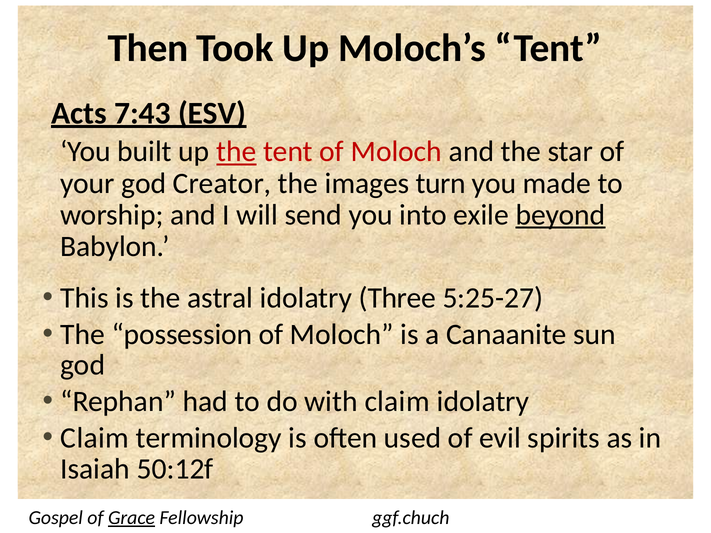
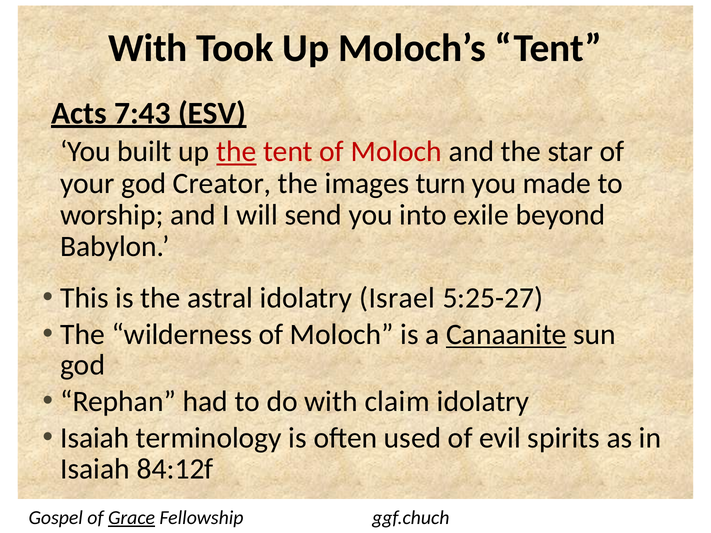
Then at (148, 48): Then -> With
beyond underline: present -> none
Three: Three -> Israel
possession: possession -> wilderness
Canaanite underline: none -> present
Claim at (95, 438): Claim -> Isaiah
50:12f: 50:12f -> 84:12f
